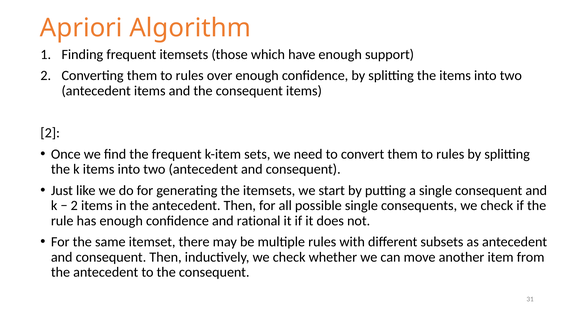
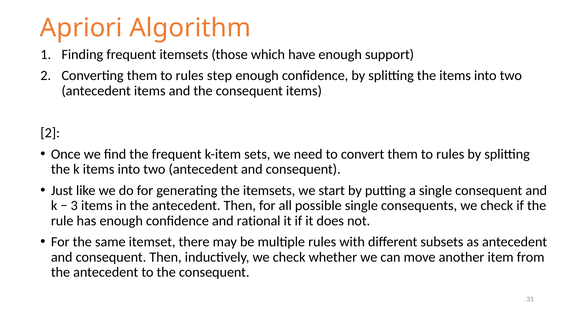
over: over -> step
2 at (74, 206): 2 -> 3
